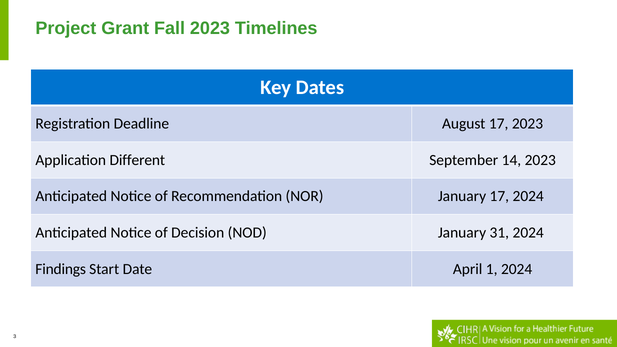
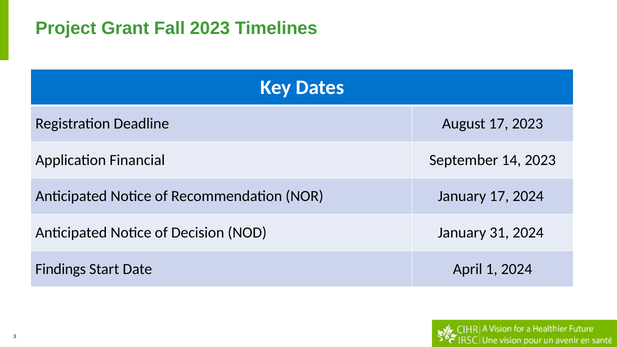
Different: Different -> Financial
